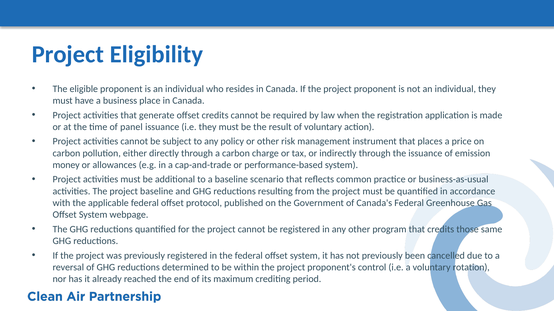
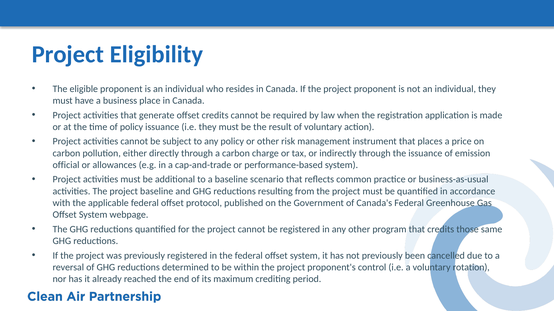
of panel: panel -> policy
money: money -> official
